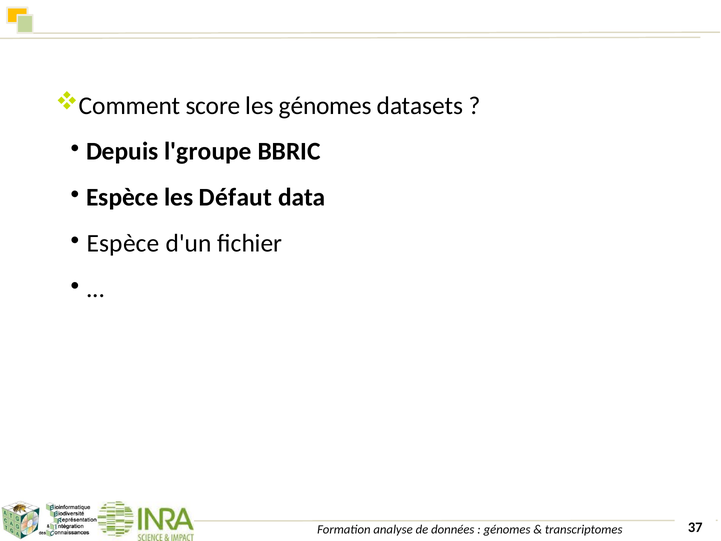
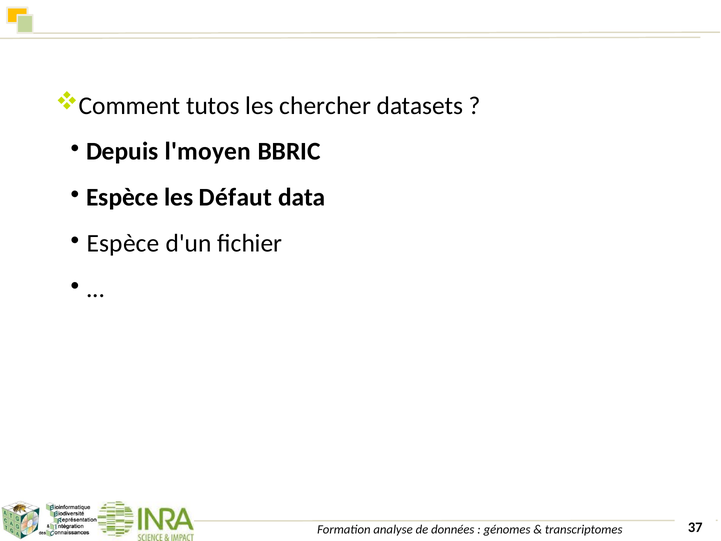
score: score -> tutos
les génomes: génomes -> chercher
l'groupe: l'groupe -> l'moyen
